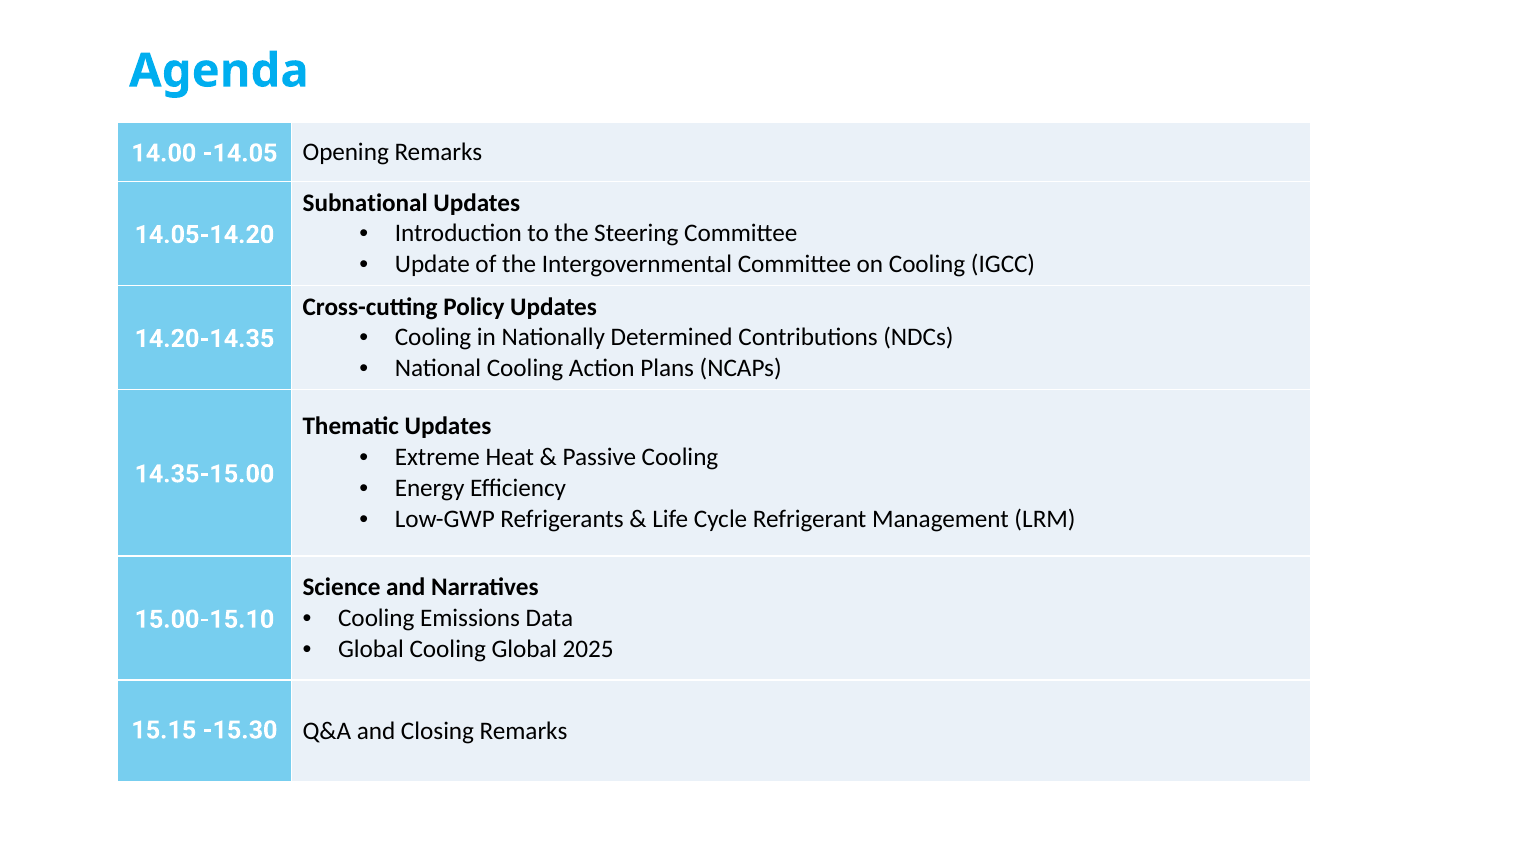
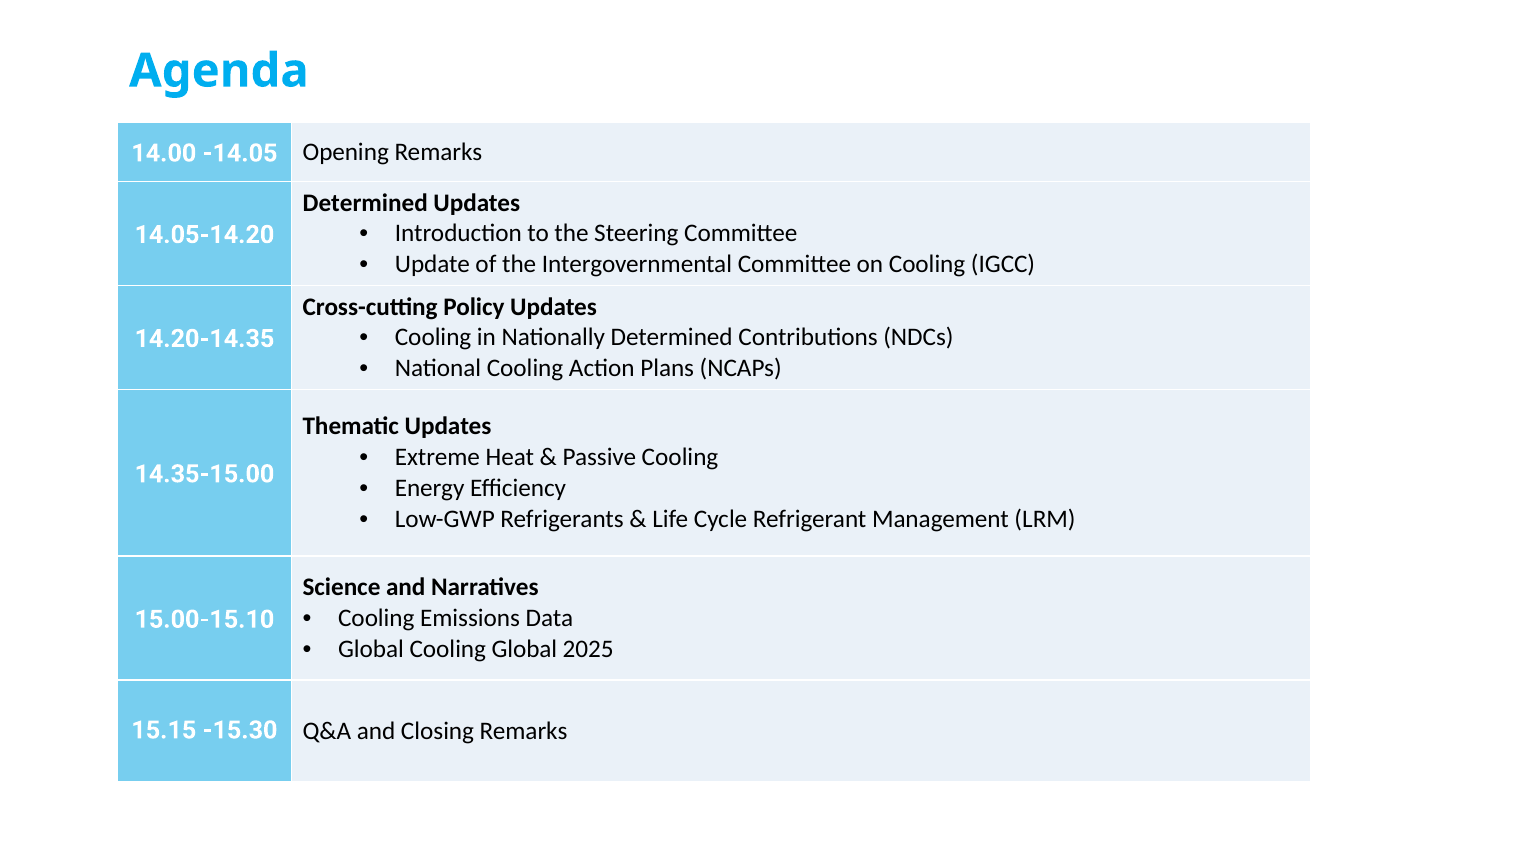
Subnational at (365, 203): Subnational -> Determined
